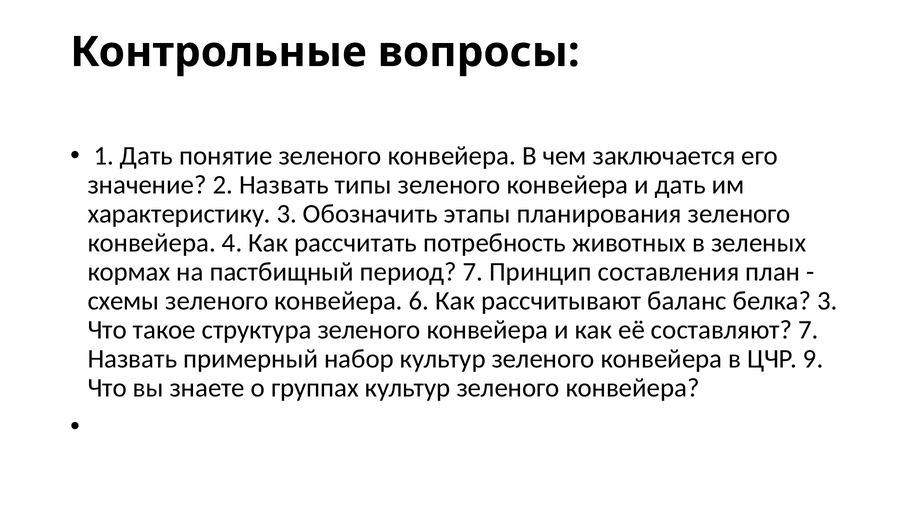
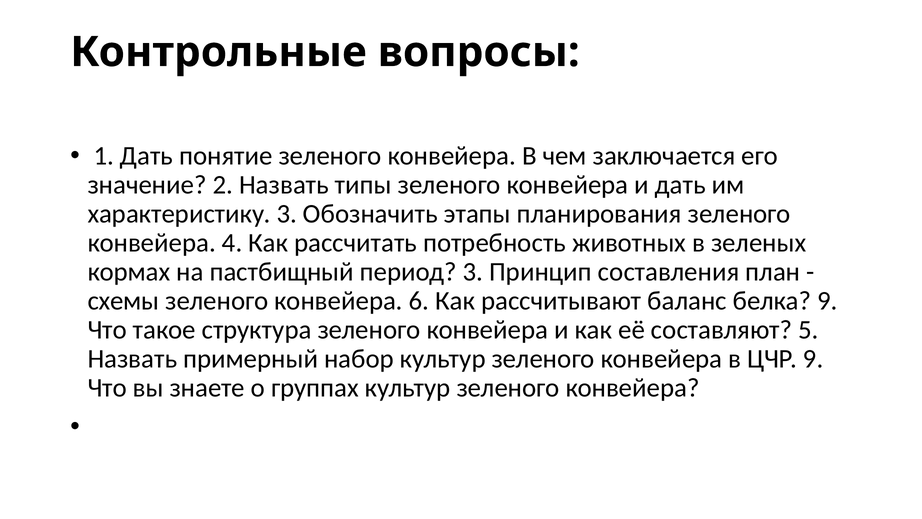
период 7: 7 -> 3
белка 3: 3 -> 9
составляют 7: 7 -> 5
